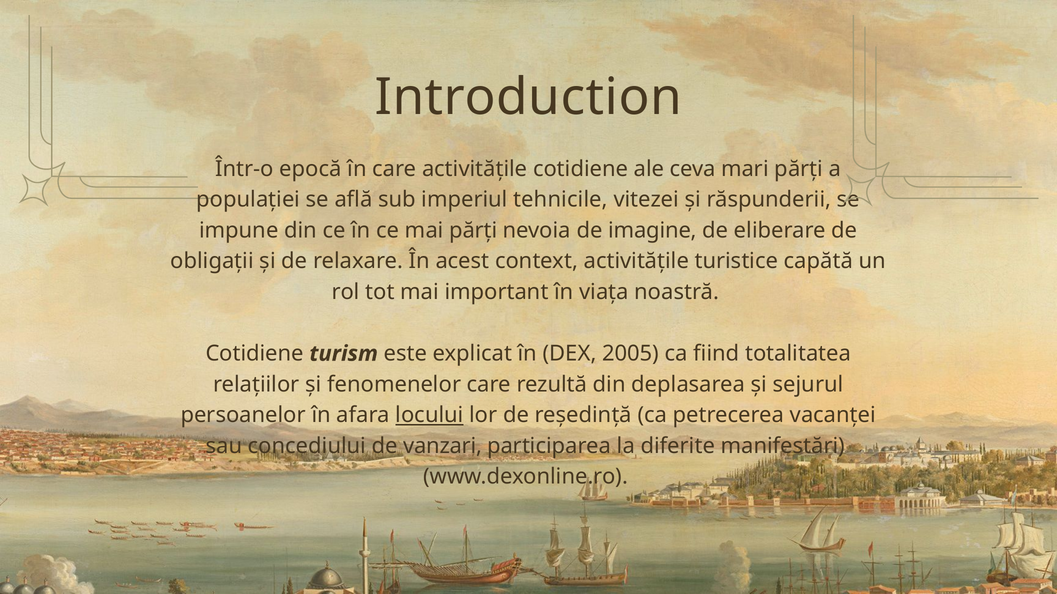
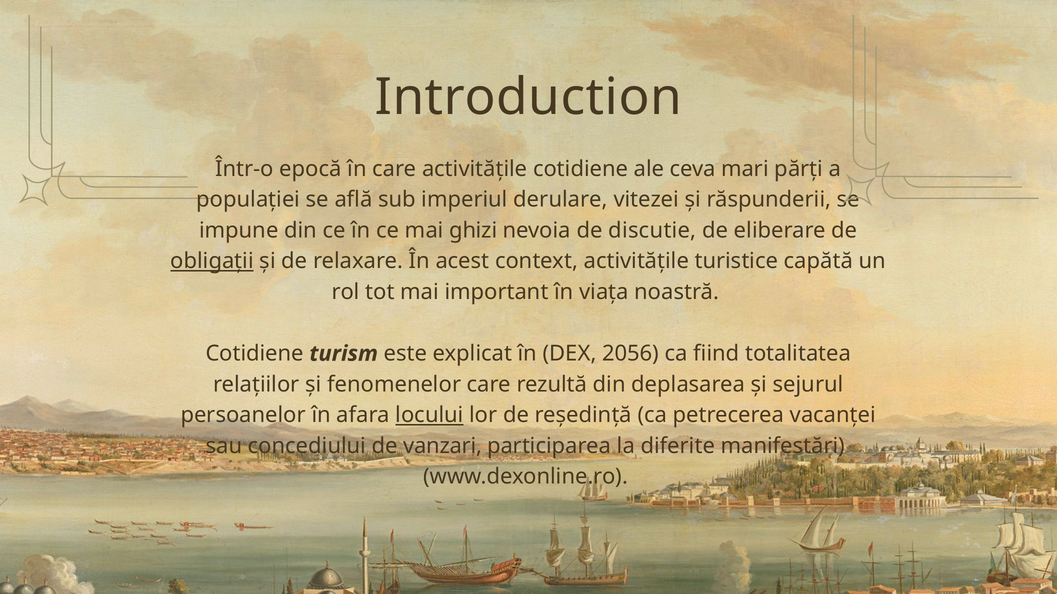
tehnicile: tehnicile -> derulare
mai părți: părți -> ghizi
imagine: imagine -> discutie
obligații underline: none -> present
2005: 2005 -> 2056
